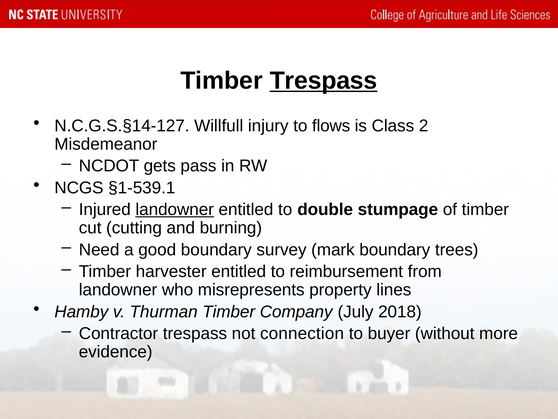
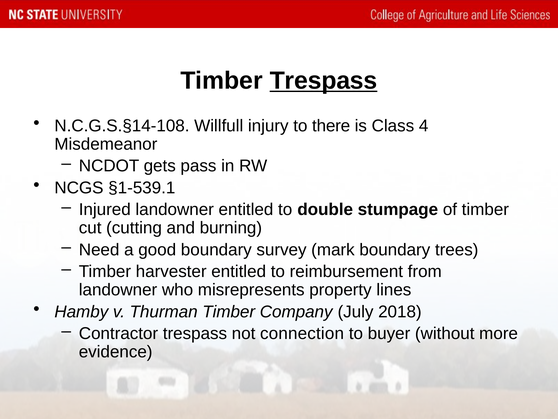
N.C.G.S.§14-127: N.C.G.S.§14-127 -> N.C.G.S.§14-108
flows: flows -> there
2: 2 -> 4
landowner at (175, 209) underline: present -> none
